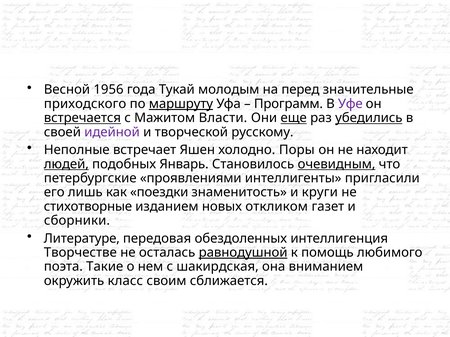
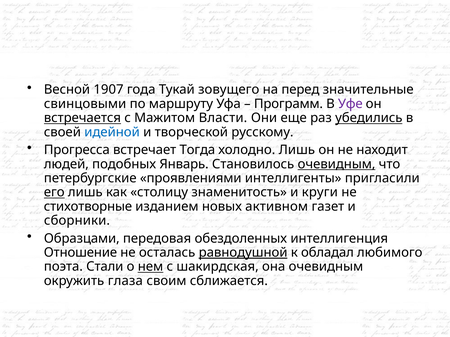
1956: 1956 -> 1907
молодым: молодым -> зовущего
приходского: приходского -> свинцовыми
маршруту underline: present -> none
еще underline: present -> none
идейной colour: purple -> blue
Неполные: Неполные -> Прогресса
Яшен: Яшен -> Тогда
холодно Поры: Поры -> Лишь
людей underline: present -> none
его underline: none -> present
поездки: поездки -> столицу
откликом: откликом -> активном
Литературе: Литературе -> Образцами
Творчестве: Творчестве -> Отношение
помощь: помощь -> обладал
Такие: Такие -> Стали
нем underline: none -> present
она вниманием: вниманием -> очевидным
класс: класс -> глаза
